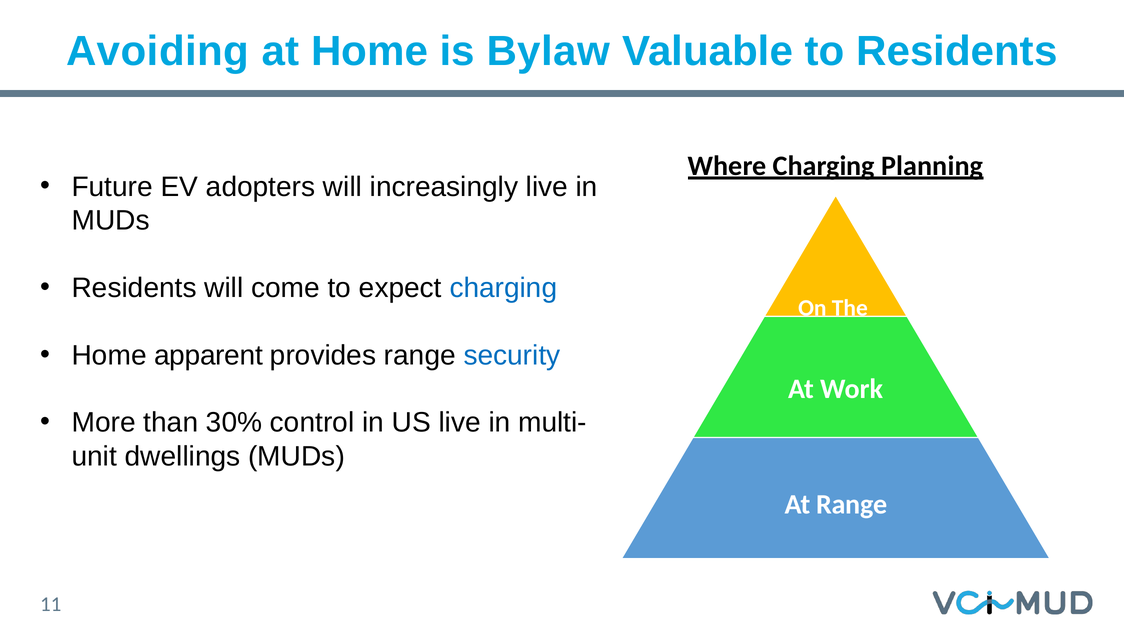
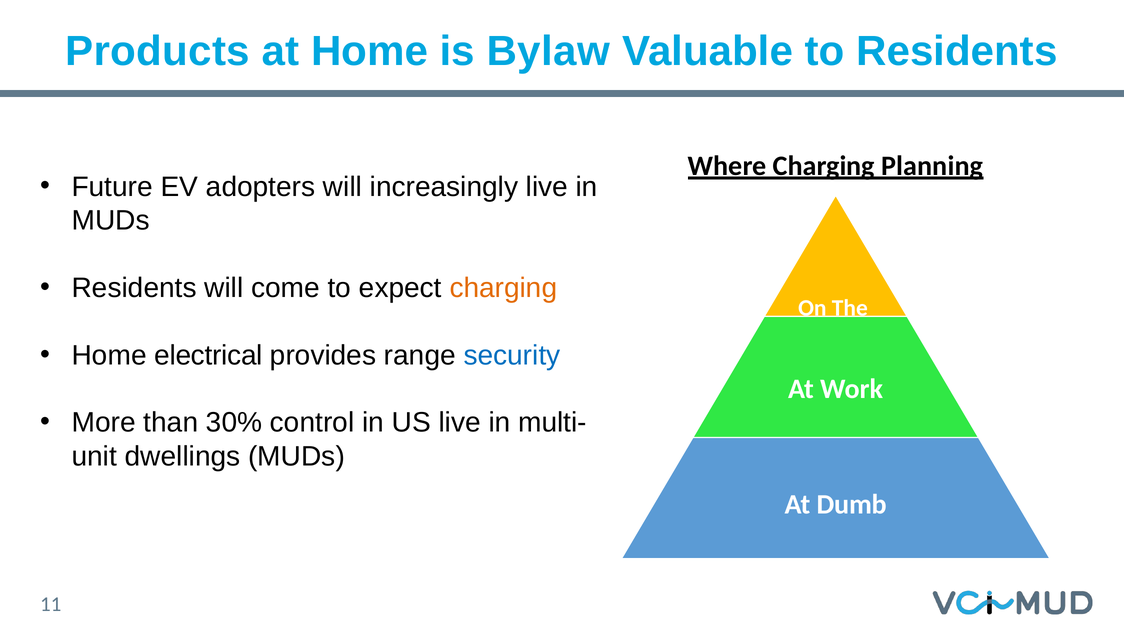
Avoiding: Avoiding -> Products
charging at (503, 288) colour: blue -> orange
apparent: apparent -> electrical
At Range: Range -> Dumb
